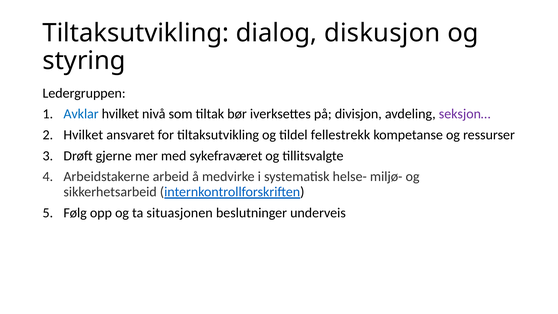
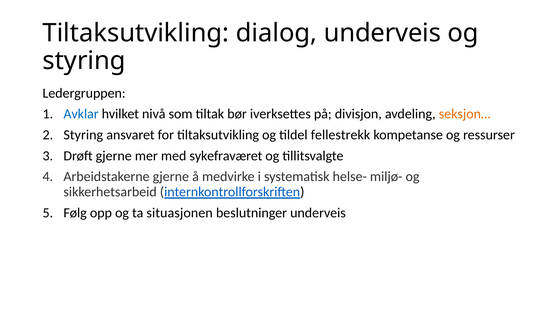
dialog diskusjon: diskusjon -> underveis
seksjon… colour: purple -> orange
Hvilket at (83, 135): Hvilket -> Styring
Arbeidstakerne arbeid: arbeid -> gjerne
